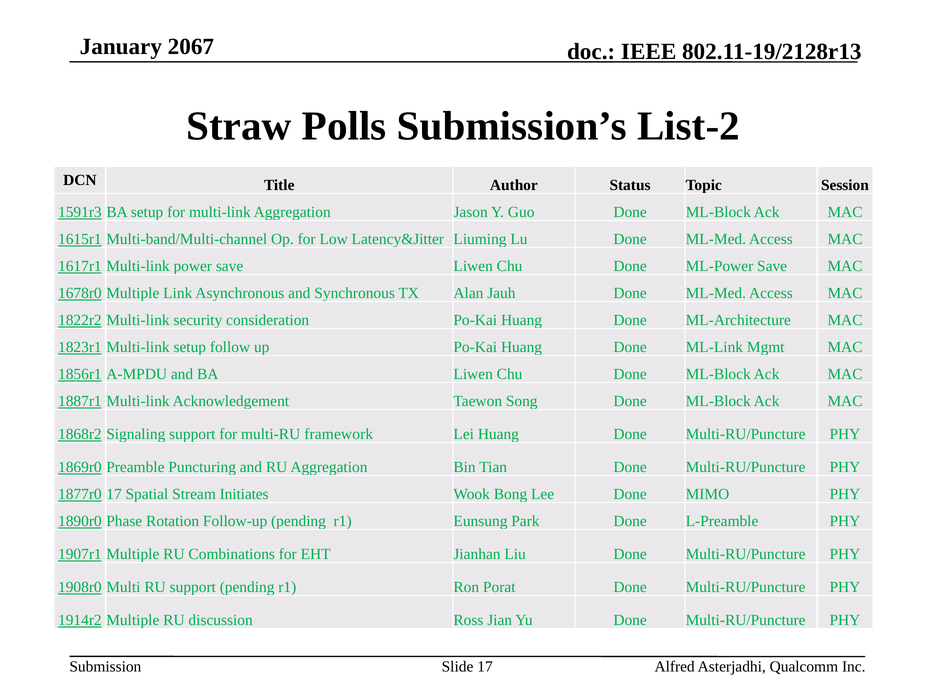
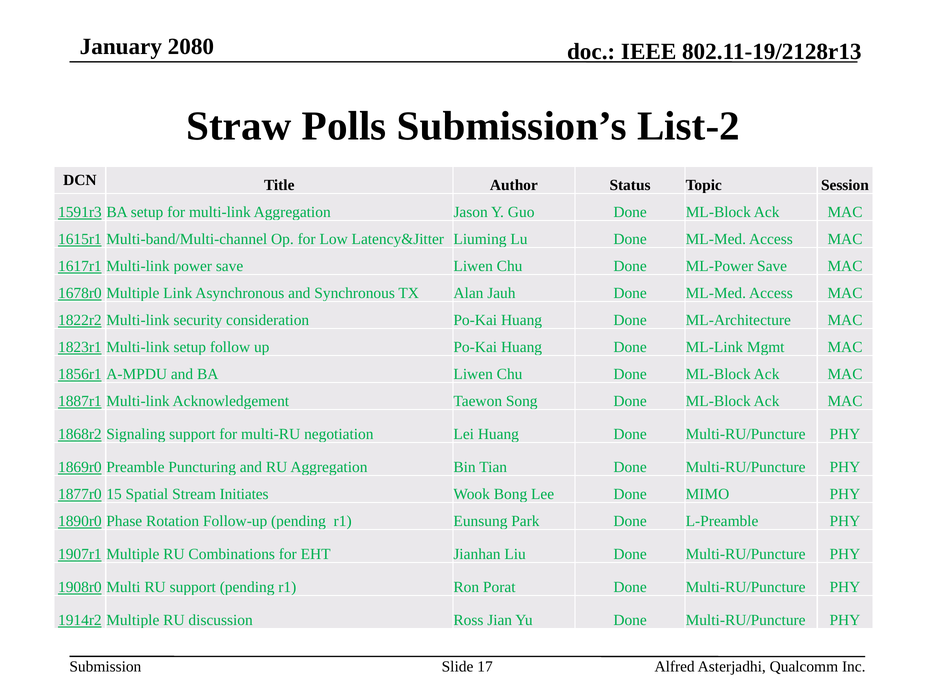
2067: 2067 -> 2080
framework: framework -> negotiation
1877r0 17: 17 -> 15
